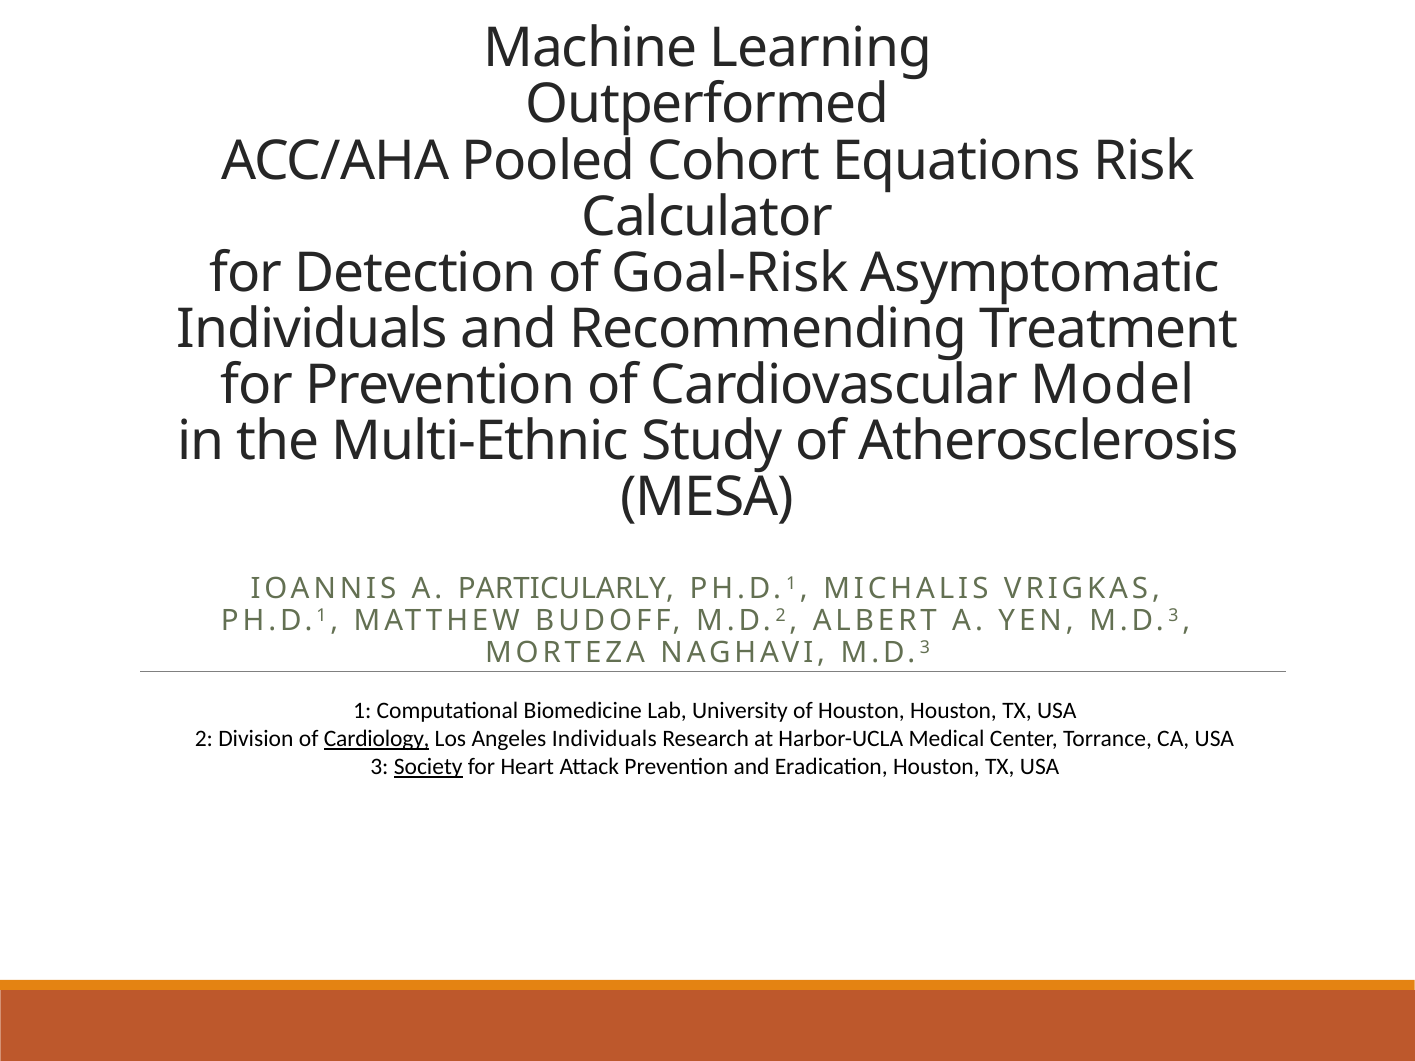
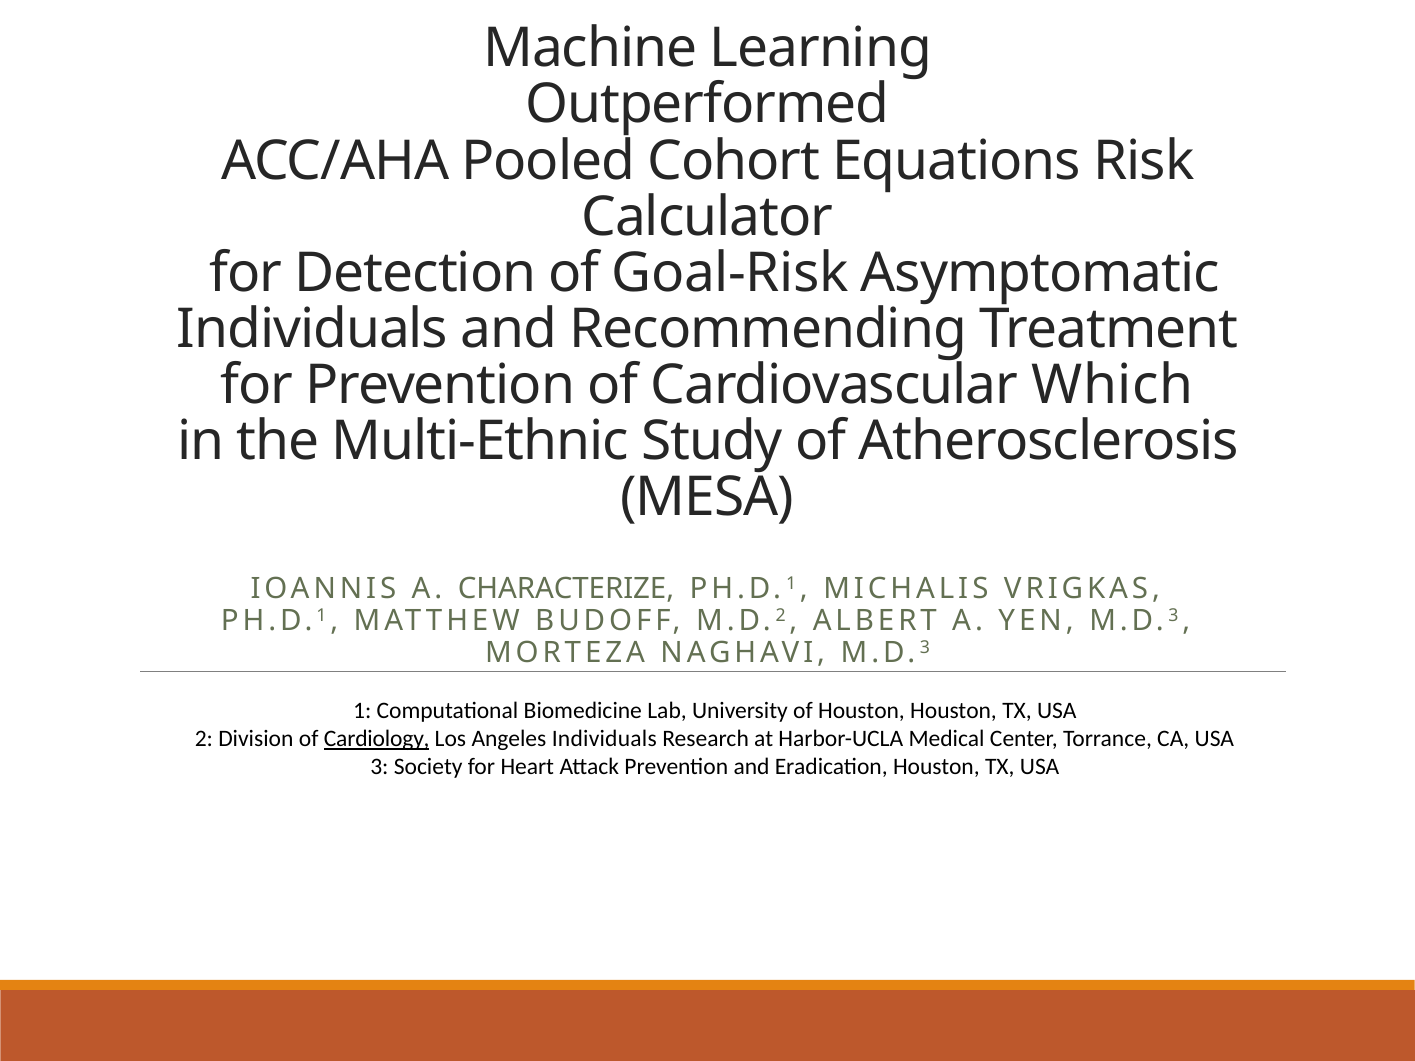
Model: Model -> Which
PARTICULARLY: PARTICULARLY -> CHARACTERIZE
Society underline: present -> none
